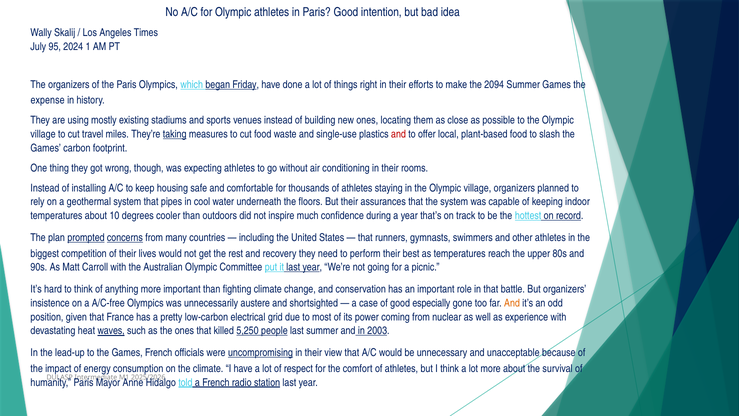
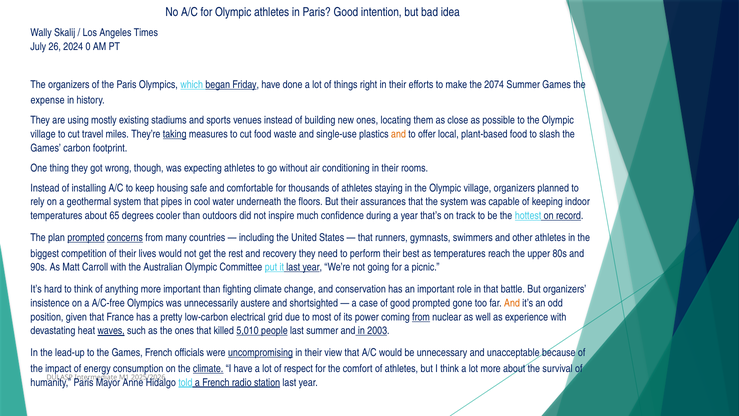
95: 95 -> 26
1: 1 -> 0
2094: 2094 -> 2074
and at (398, 134) colour: red -> orange
10: 10 -> 65
good especially: especially -> prompted
from at (421, 317) underline: none -> present
5,250: 5,250 -> 5,010
climate at (208, 368) underline: none -> present
